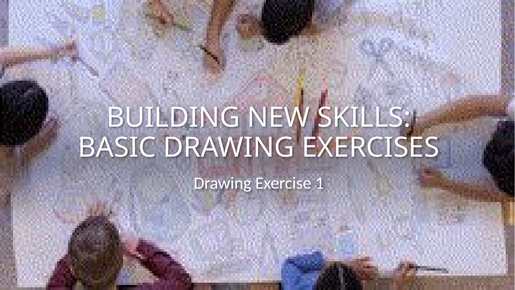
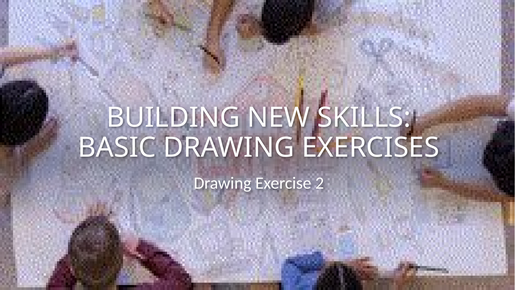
1: 1 -> 2
